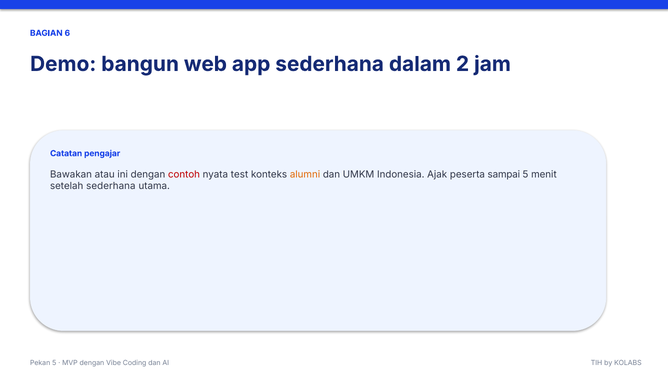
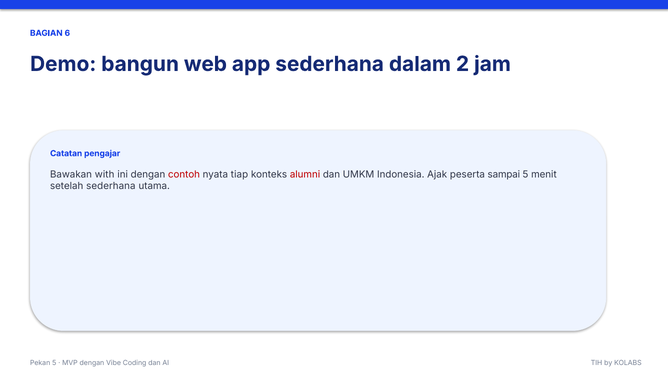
atau: atau -> with
test: test -> tiap
alumni colour: orange -> red
